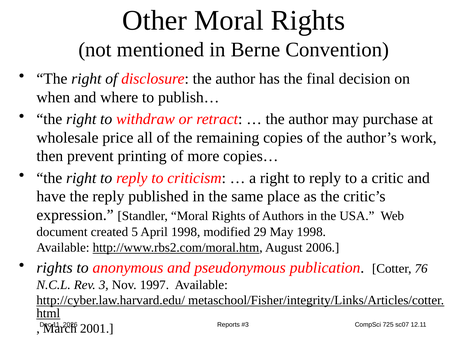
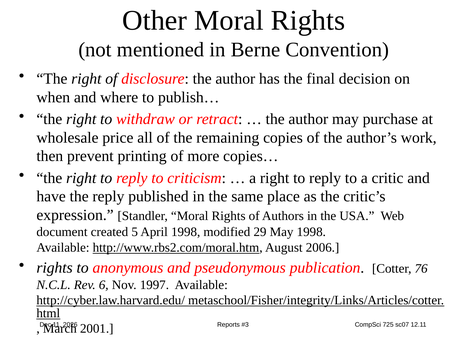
3: 3 -> 6
